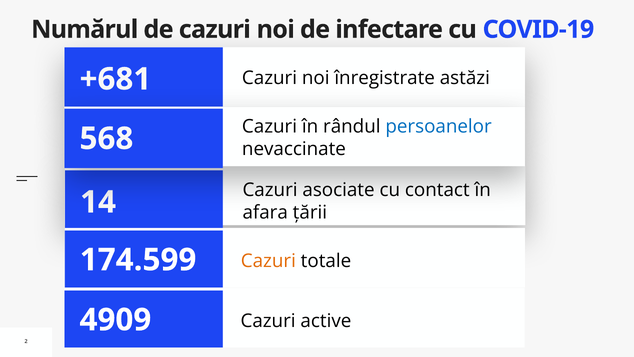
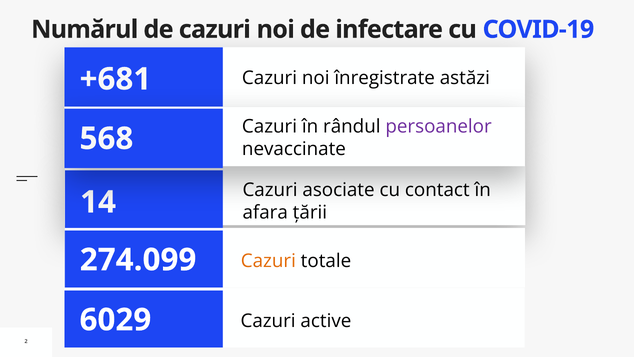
persoanelor colour: blue -> purple
174.599: 174.599 -> 274.099
4909: 4909 -> 6029
